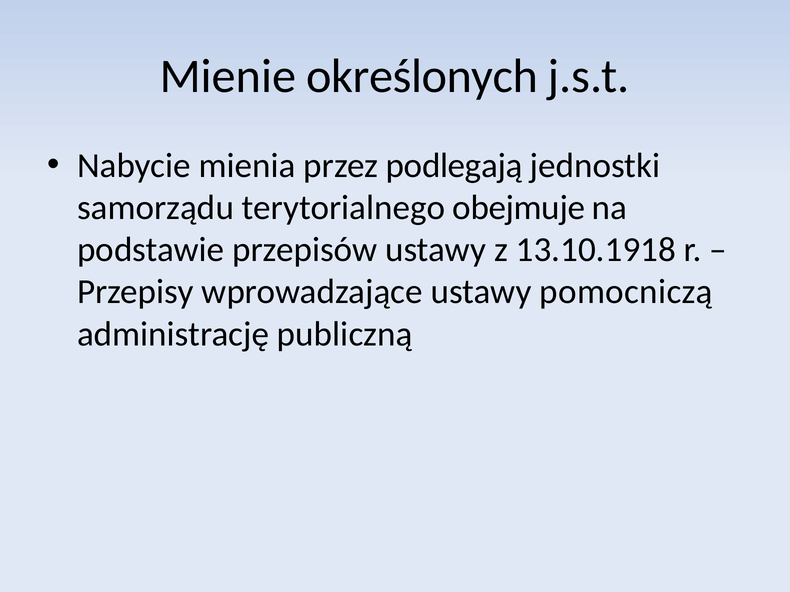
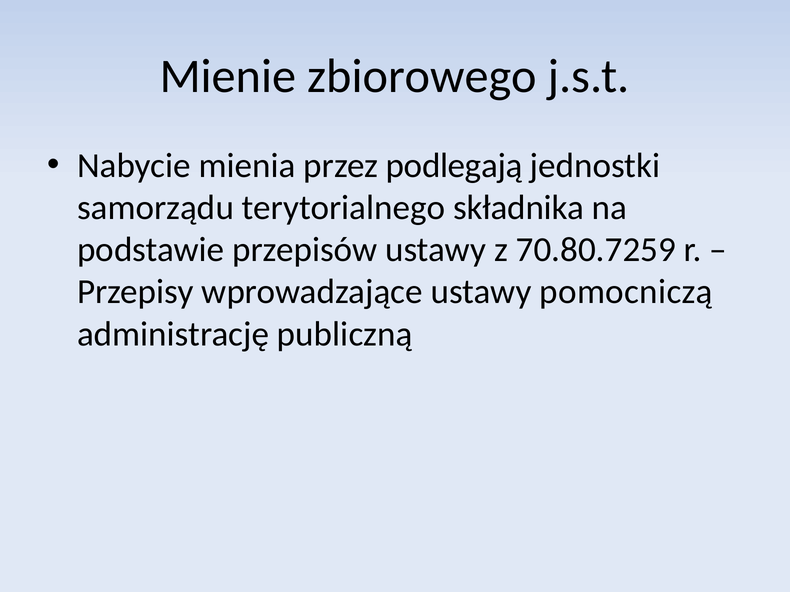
określonych: określonych -> zbiorowego
obejmuje: obejmuje -> składnika
13.10.1918: 13.10.1918 -> 70.80.7259
